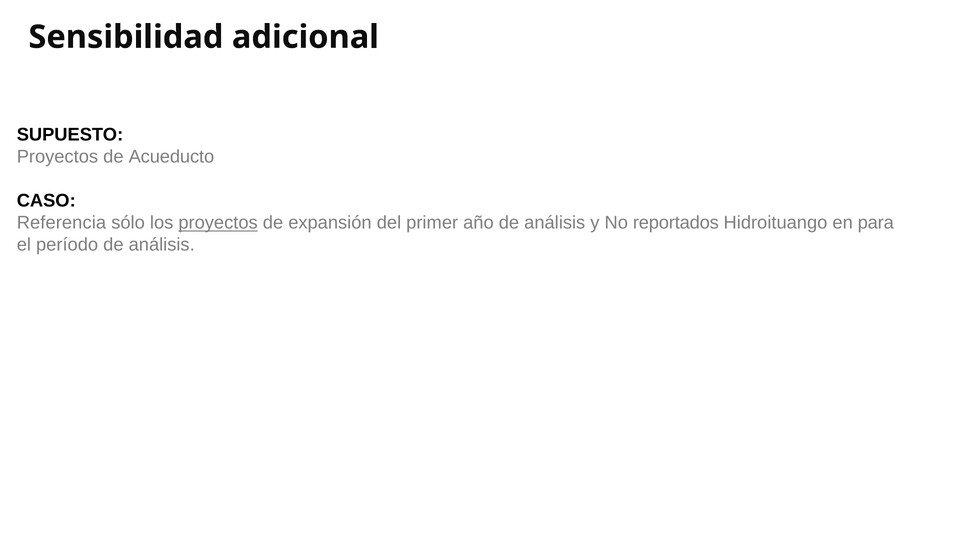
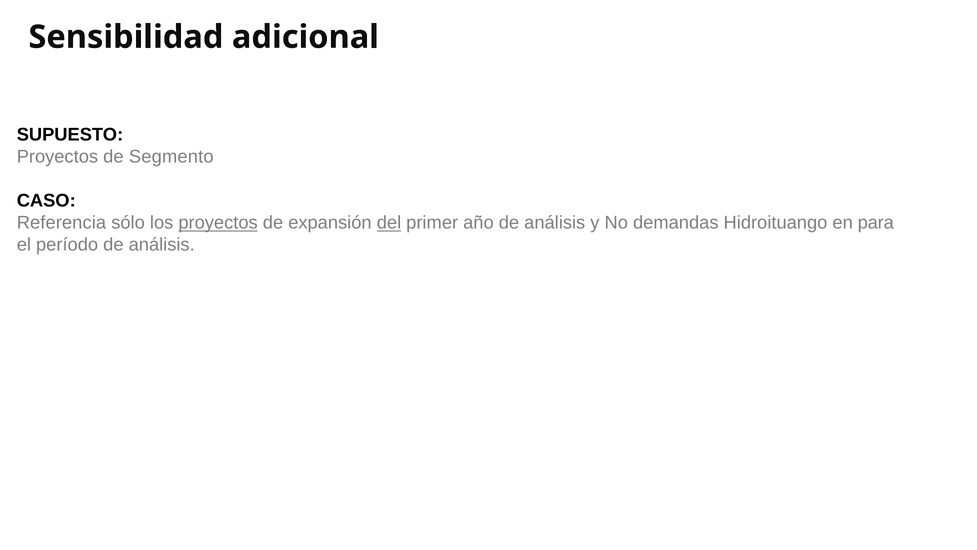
Acueducto: Acueducto -> Segmento
del underline: none -> present
reportados: reportados -> demandas
